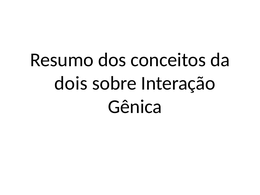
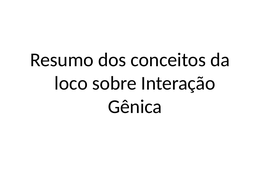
dois: dois -> loco
